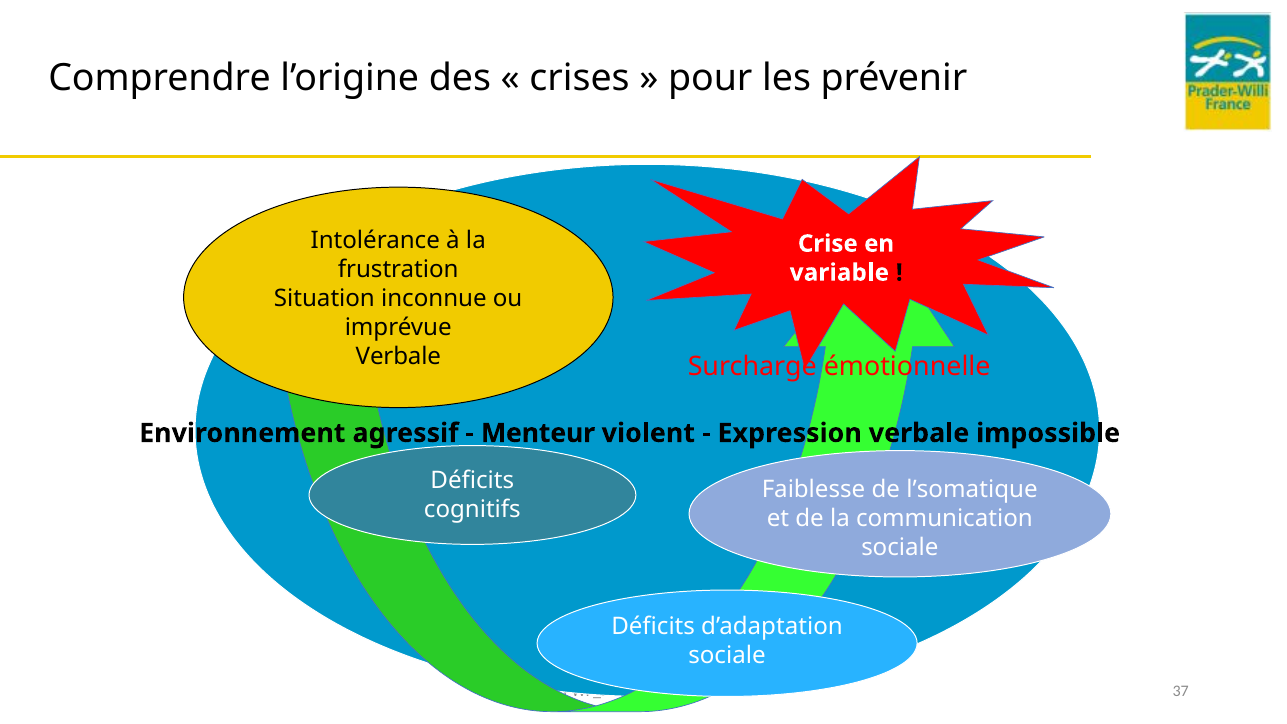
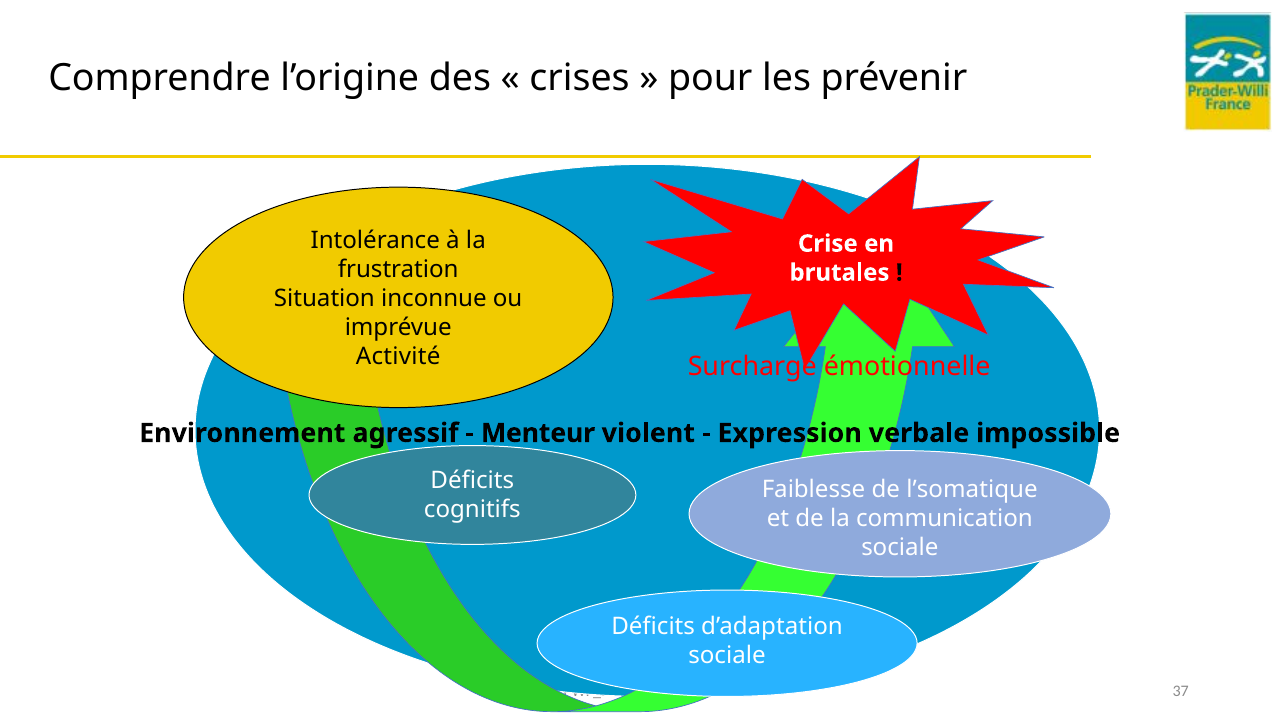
variable: variable -> brutales
Verbale at (398, 356): Verbale -> Activité
